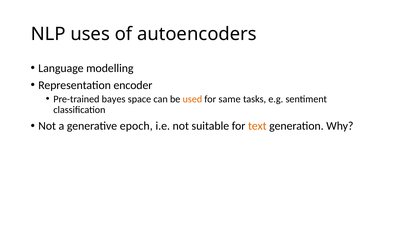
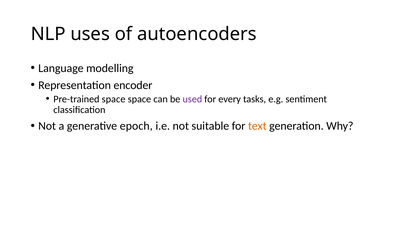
Pre-trained bayes: bayes -> space
used colour: orange -> purple
same: same -> every
